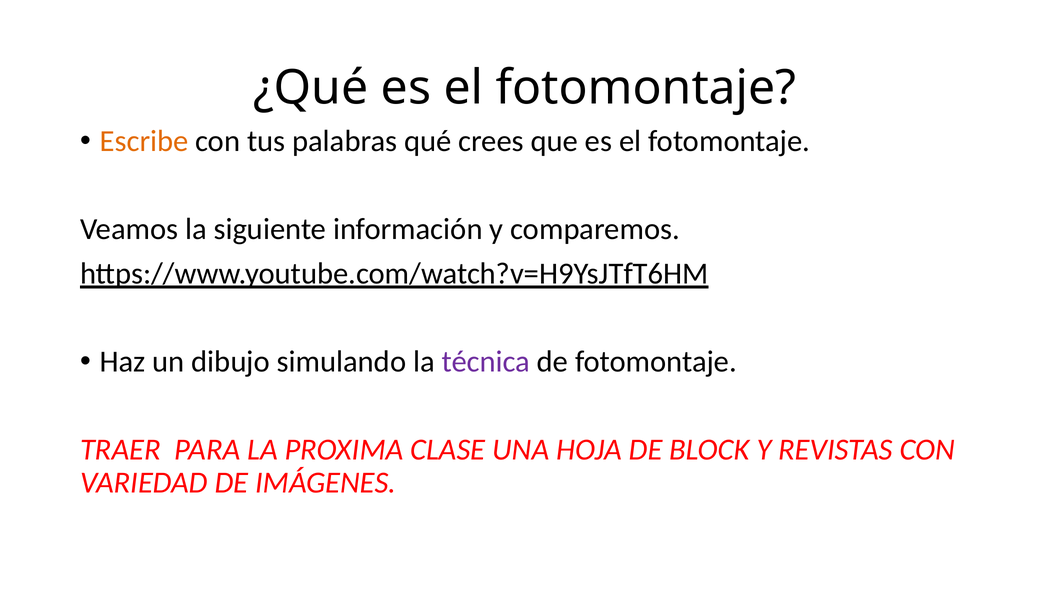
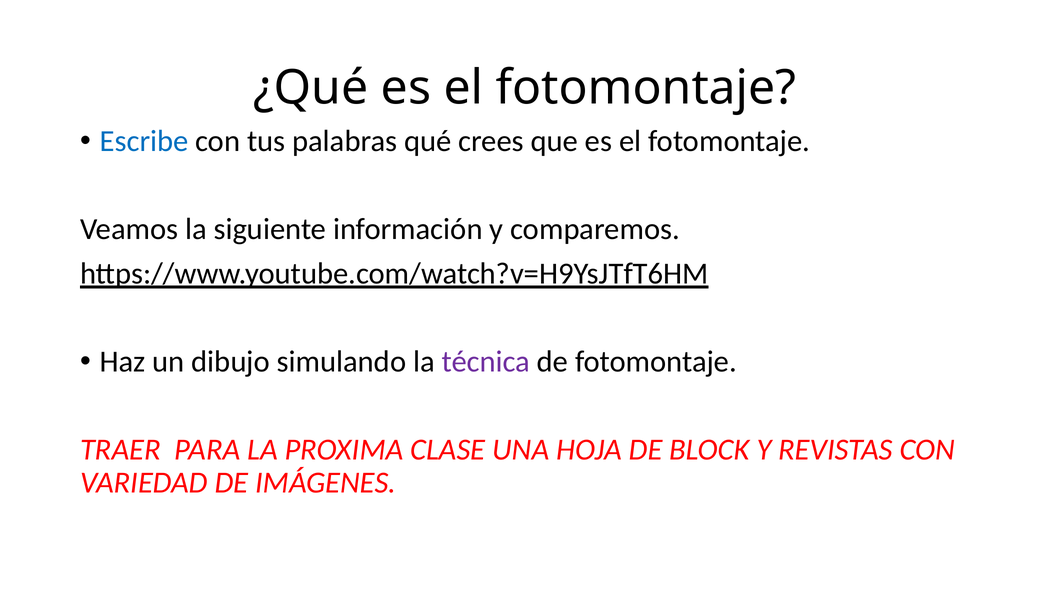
Escribe colour: orange -> blue
